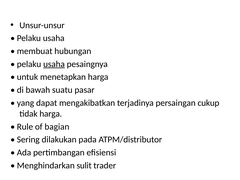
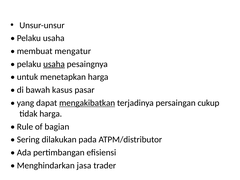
hubungan: hubungan -> mengatur
suatu: suatu -> kasus
mengakibatkan underline: none -> present
sulit: sulit -> jasa
